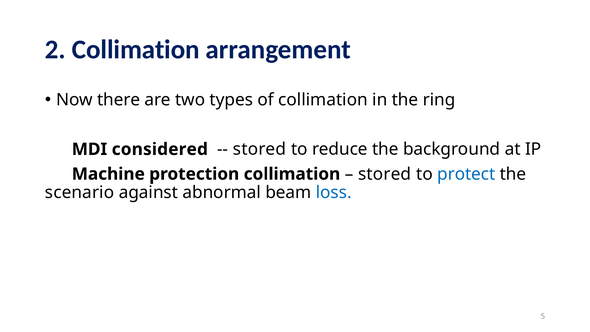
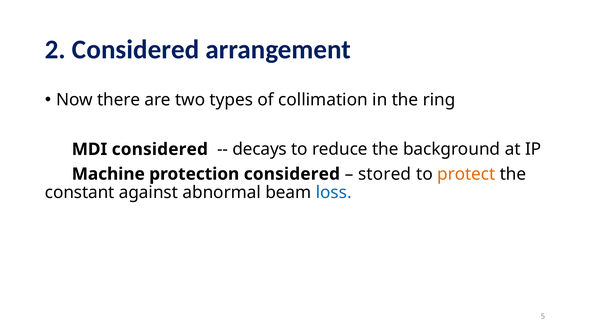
2 Collimation: Collimation -> Considered
stored at (260, 149): stored -> decays
protection collimation: collimation -> considered
protect colour: blue -> orange
scenario: scenario -> constant
